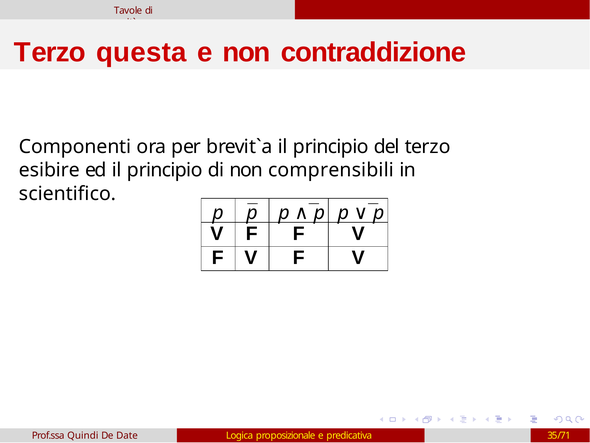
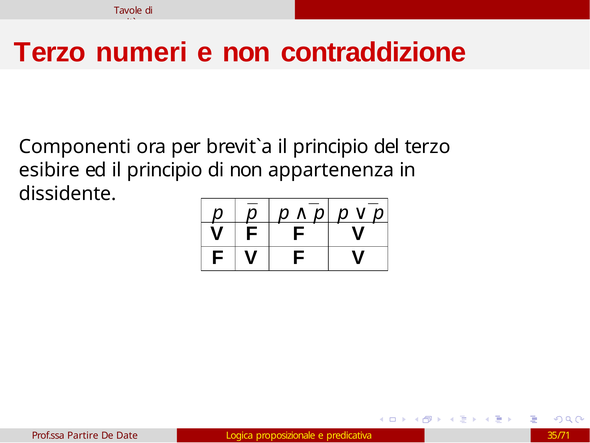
questa: questa -> numeri
comprensibili: comprensibili -> appartenenza
scientifico: scientifico -> dissidente
Quindi: Quindi -> Partire
